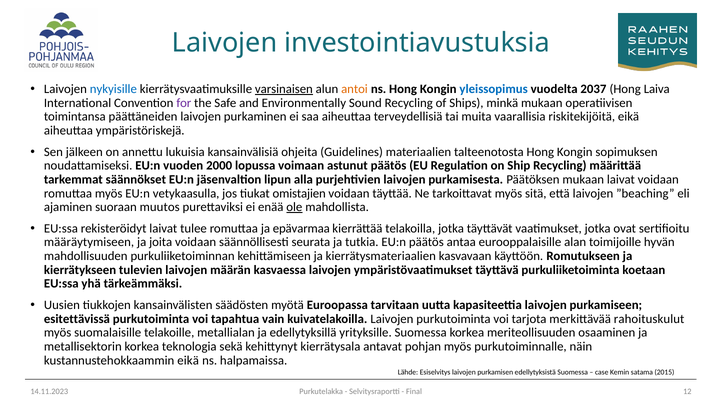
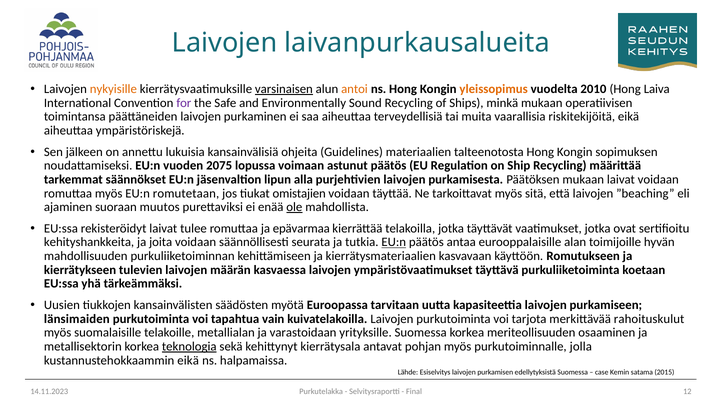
investointiavustuksia: investointiavustuksia -> laivanpurkausalueita
nykyisille colour: blue -> orange
yleissopimus colour: blue -> orange
2037: 2037 -> 2010
2000: 2000 -> 2075
vetykaasulla: vetykaasulla -> romutetaan
määräytymiseen: määräytymiseen -> kehityshankkeita
EU:n at (394, 242) underline: none -> present
esitettävissä: esitettävissä -> länsimaiden
edellytyksillä: edellytyksillä -> varastoidaan
teknologia underline: none -> present
näin: näin -> jolla
